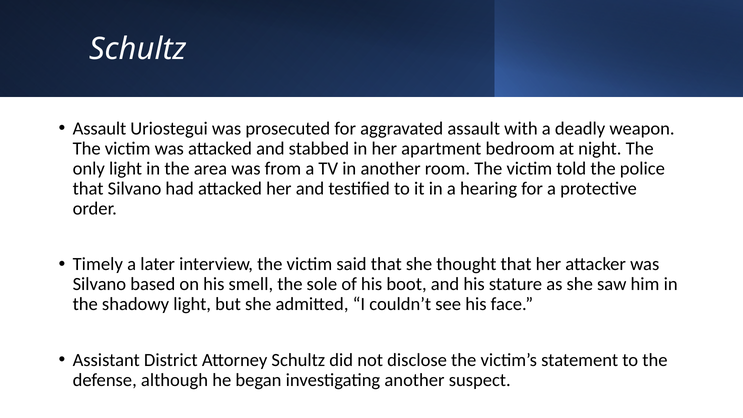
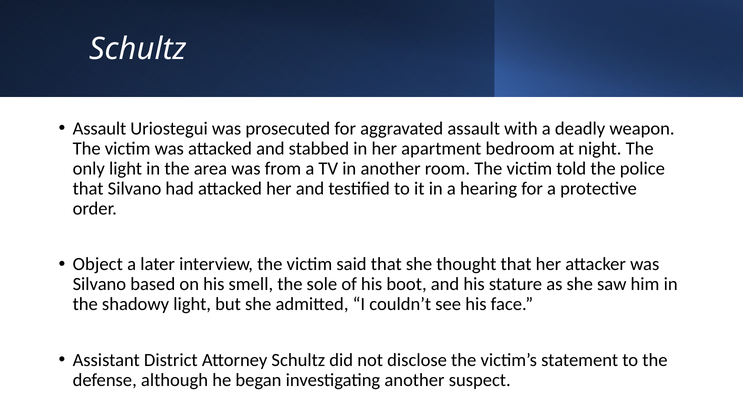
Timely: Timely -> Object
